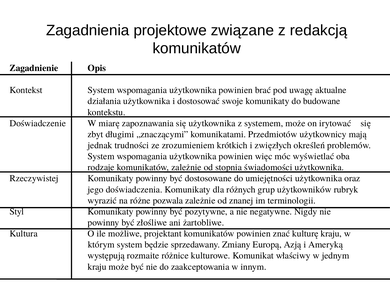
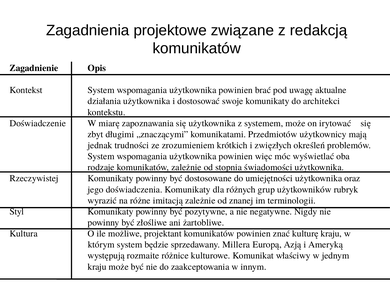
budowane: budowane -> architekci
pozwala: pozwala -> imitacją
Zmiany: Zmiany -> Millera
